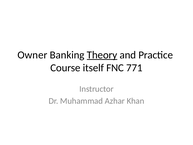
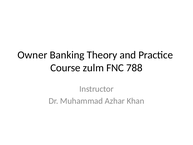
Theory underline: present -> none
itself: itself -> zulm
771: 771 -> 788
